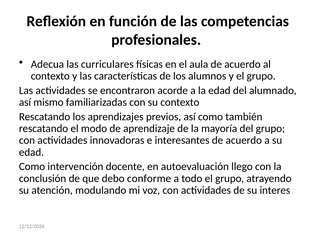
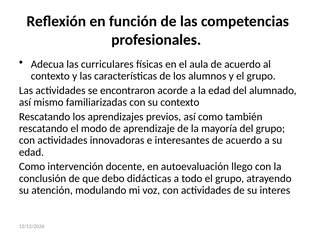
conforme: conforme -> didácticas
